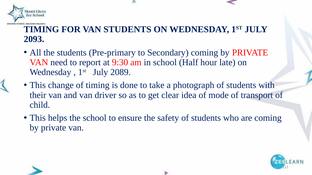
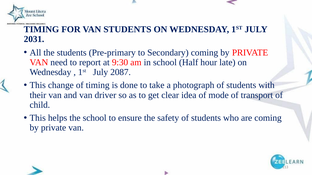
2093: 2093 -> 2031
2089: 2089 -> 2087
